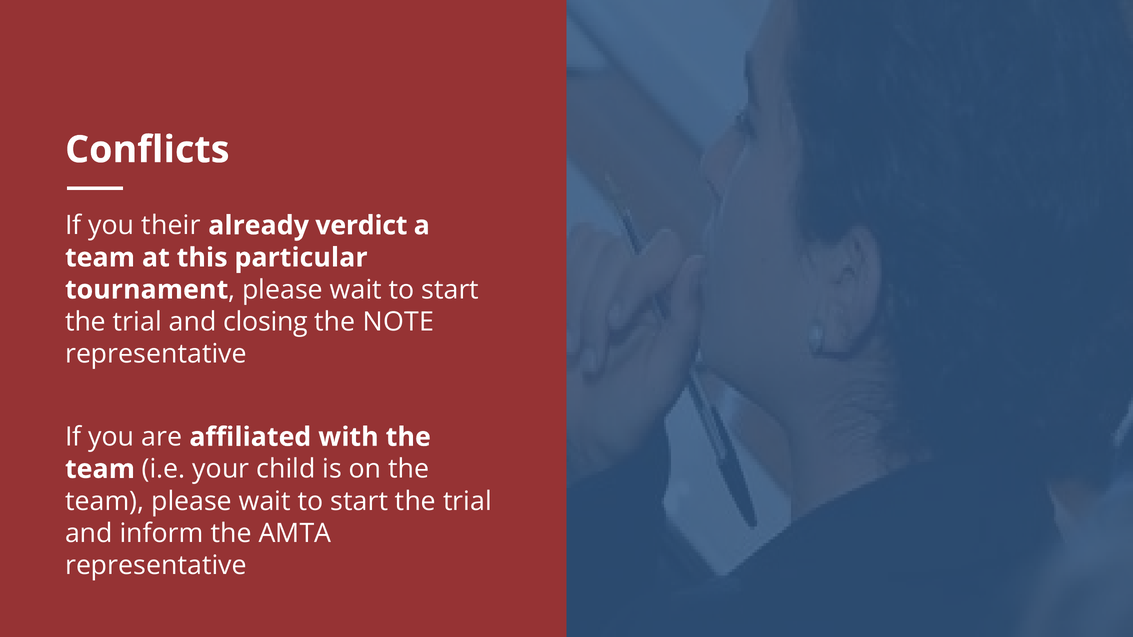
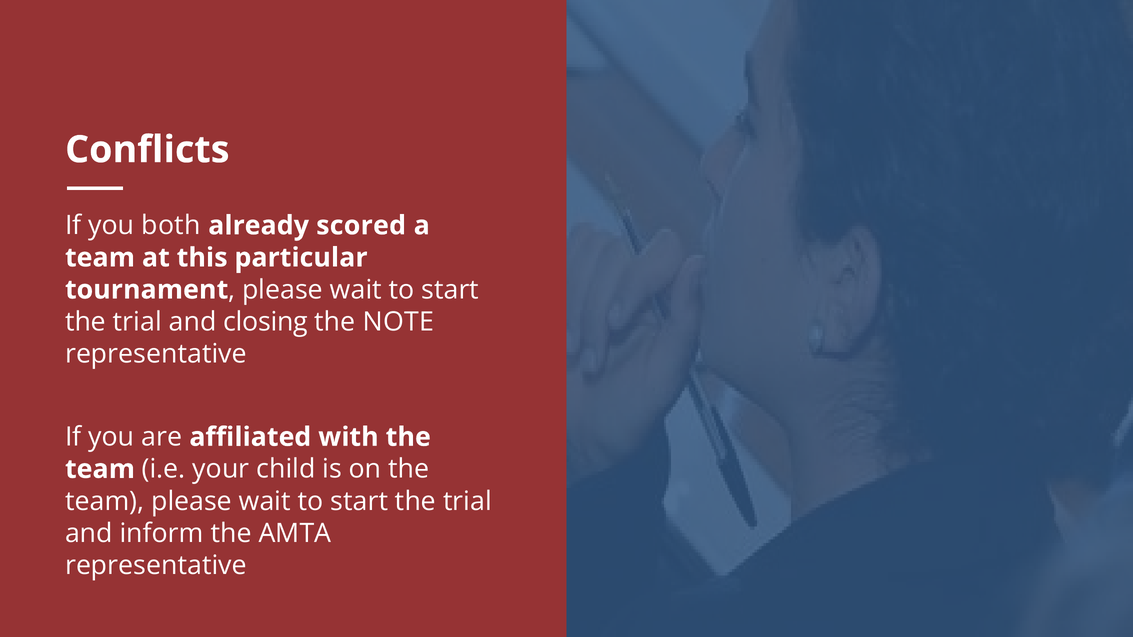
their: their -> both
verdict: verdict -> scored
